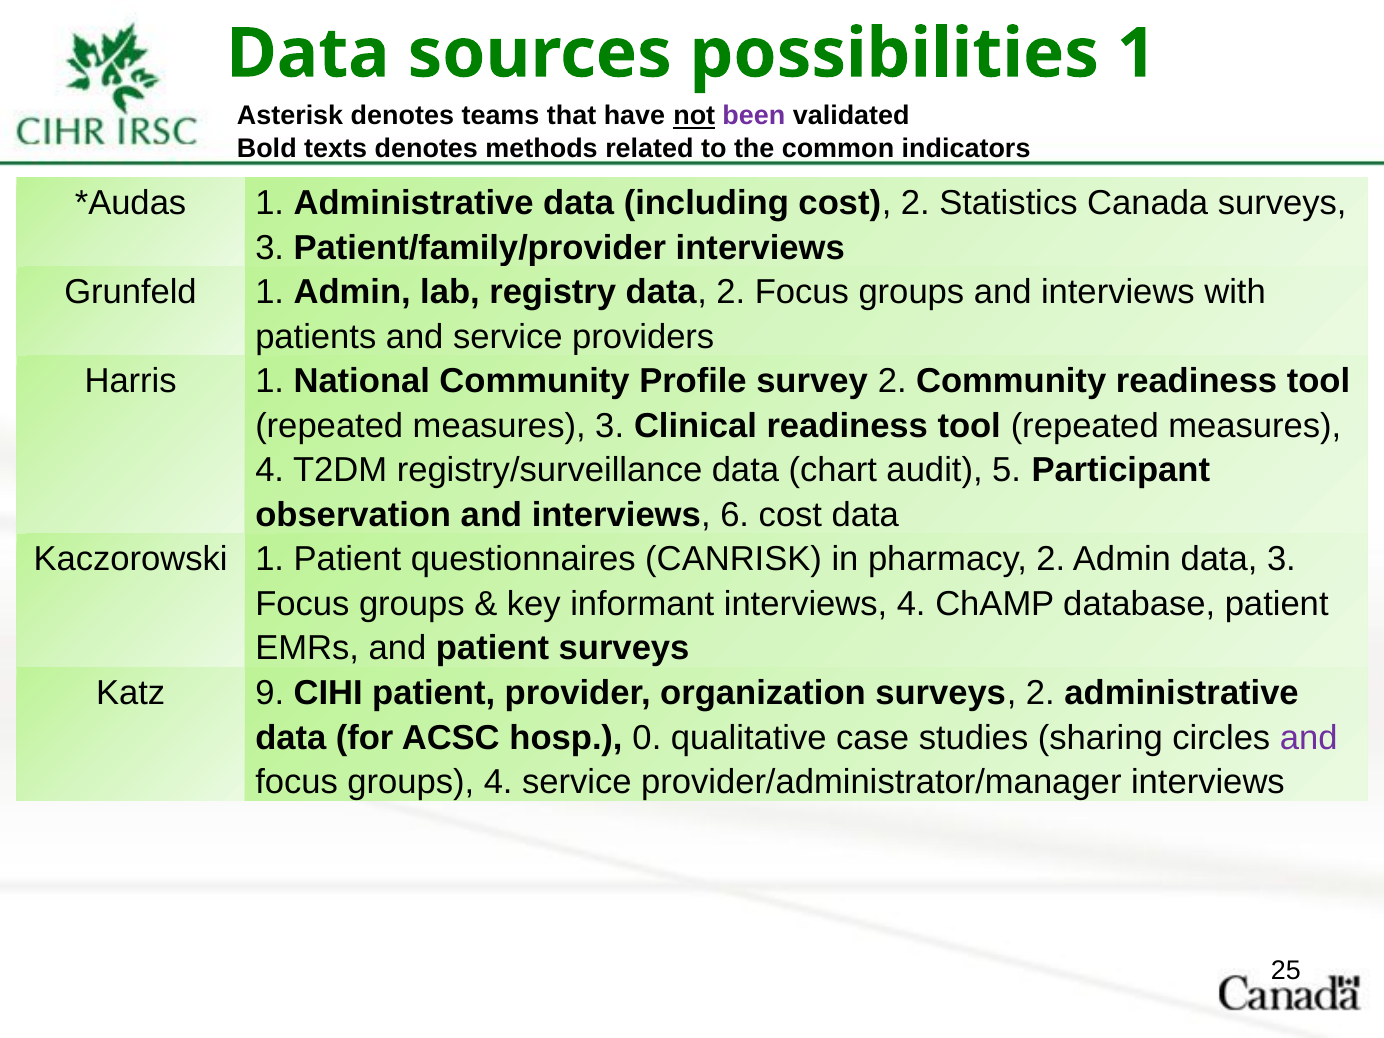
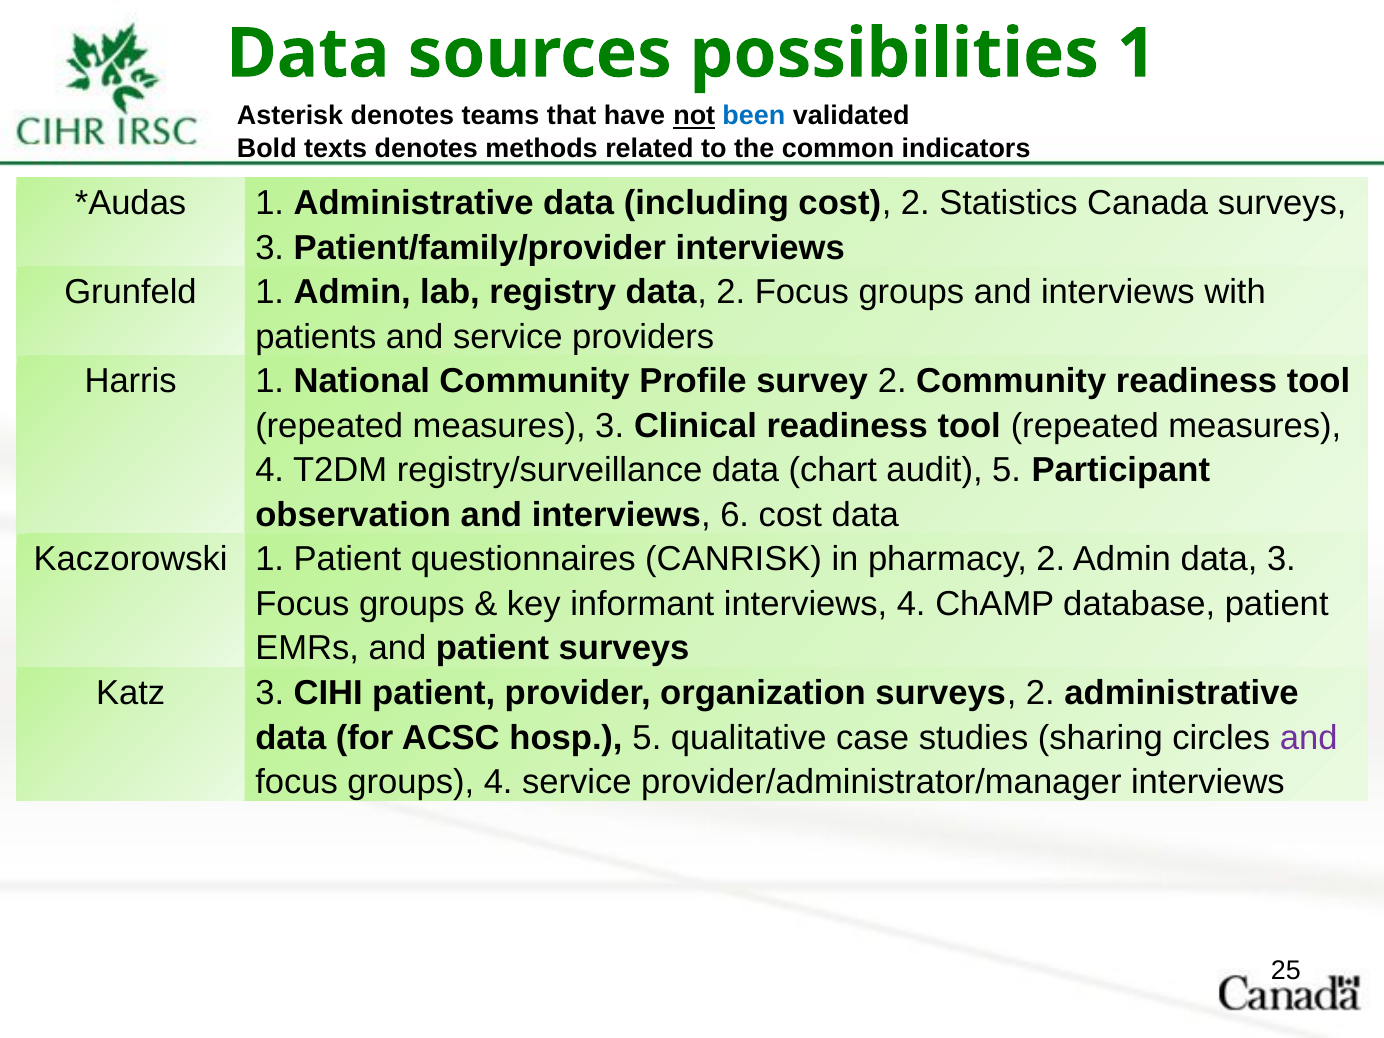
been colour: purple -> blue
Katz 9: 9 -> 3
hosp 0: 0 -> 5
